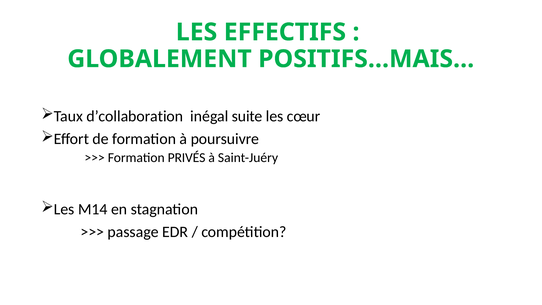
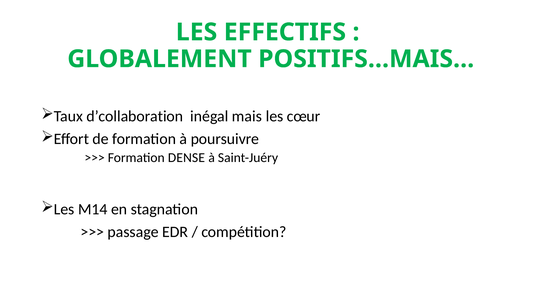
suite: suite -> mais
PRIVÉS: PRIVÉS -> DENSE
